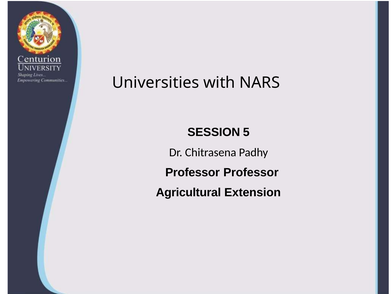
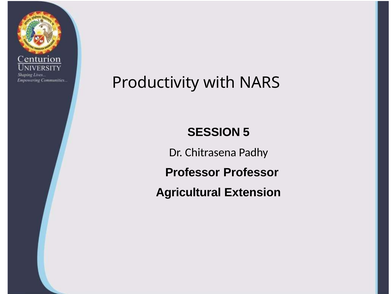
Universities: Universities -> Productivity
